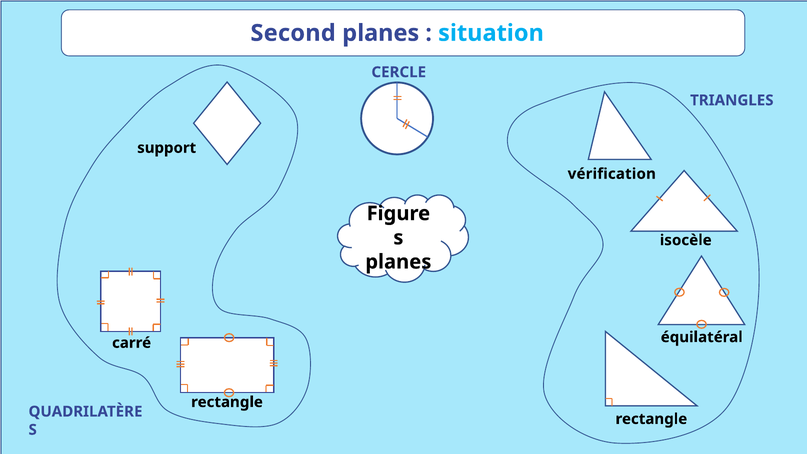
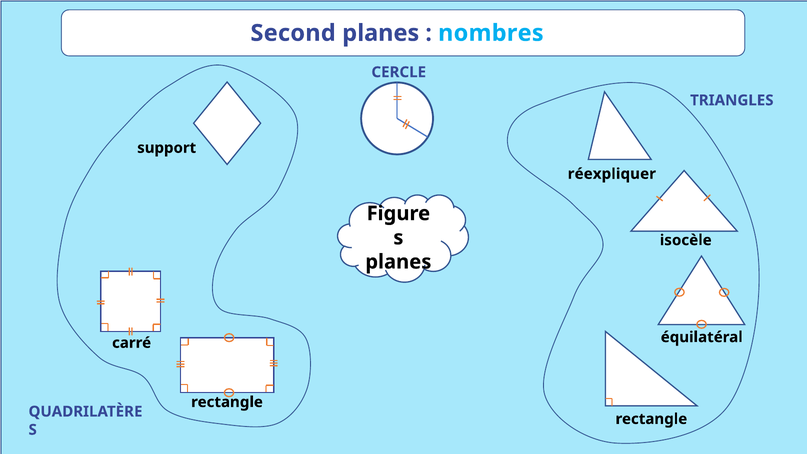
situation: situation -> nombres
vérification: vérification -> réexpliquer
